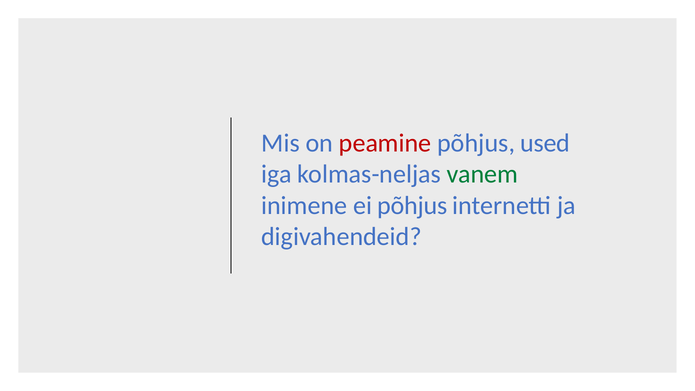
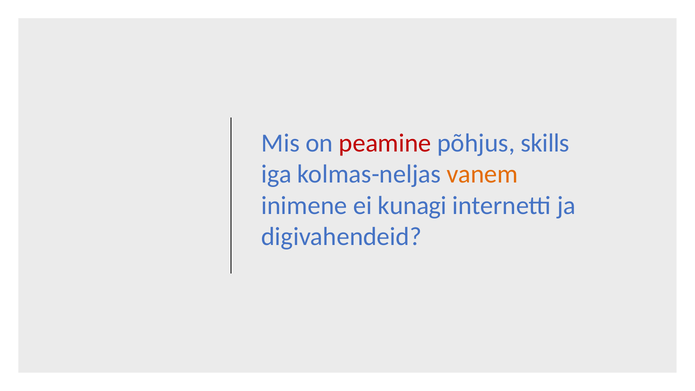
used: used -> skills
vanem colour: green -> orange
ei põhjus: põhjus -> kunagi
